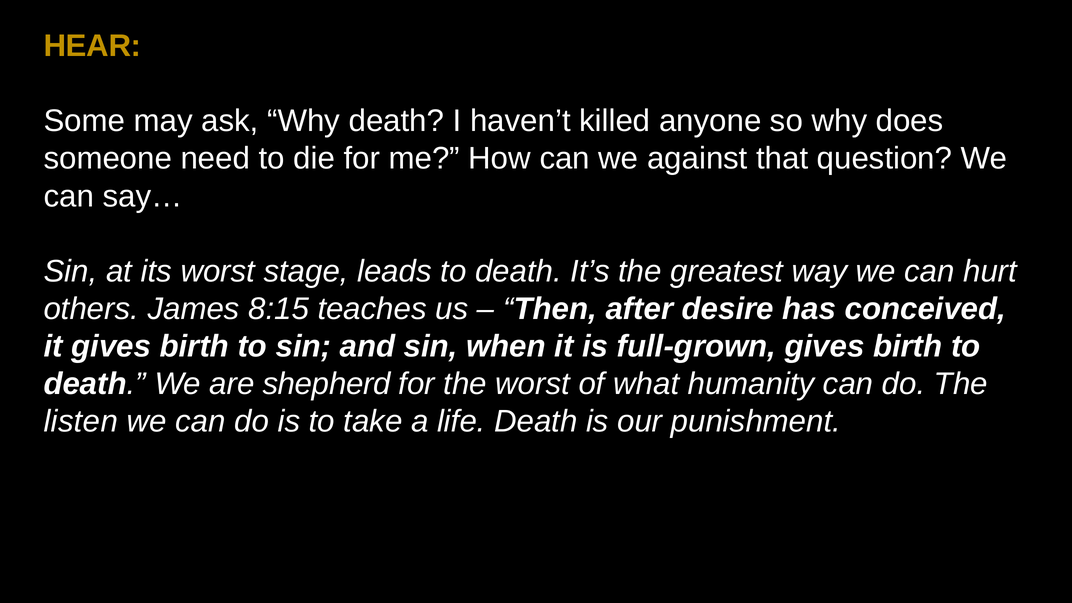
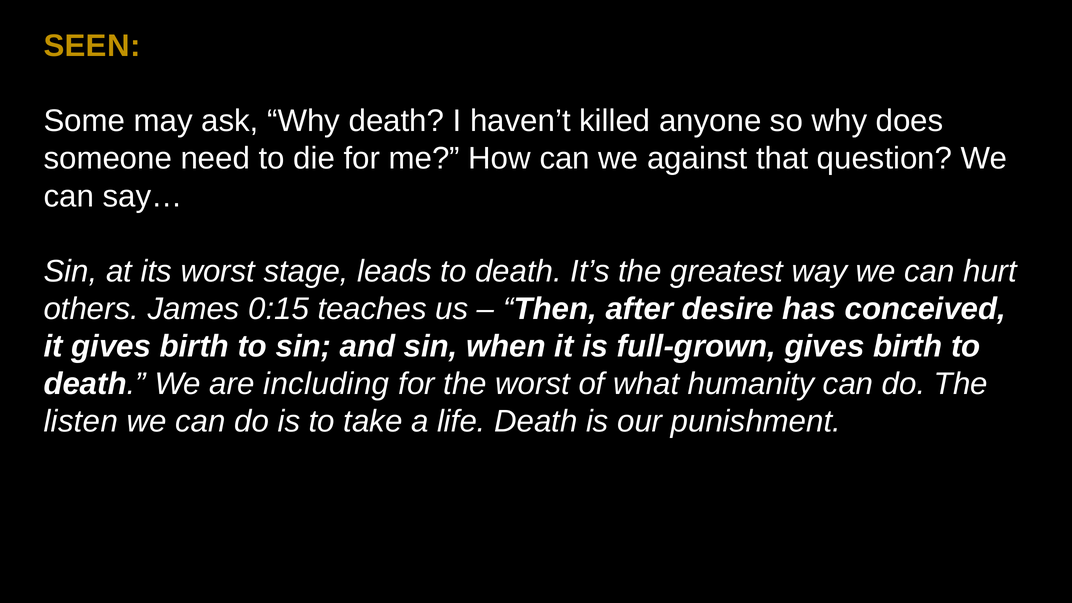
HEAR: HEAR -> SEEN
8:15: 8:15 -> 0:15
shepherd: shepherd -> including
